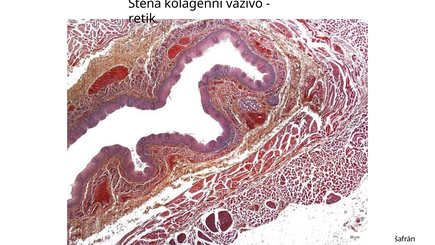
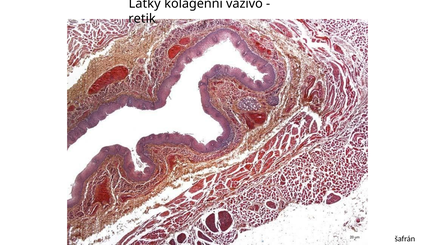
Stěna: Stěna -> Látky
